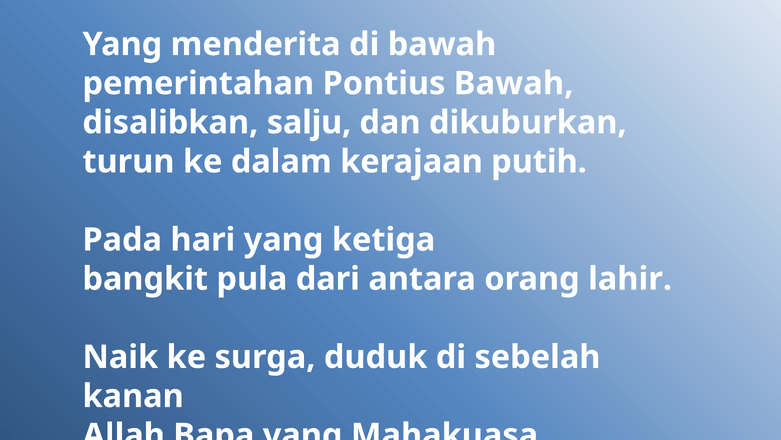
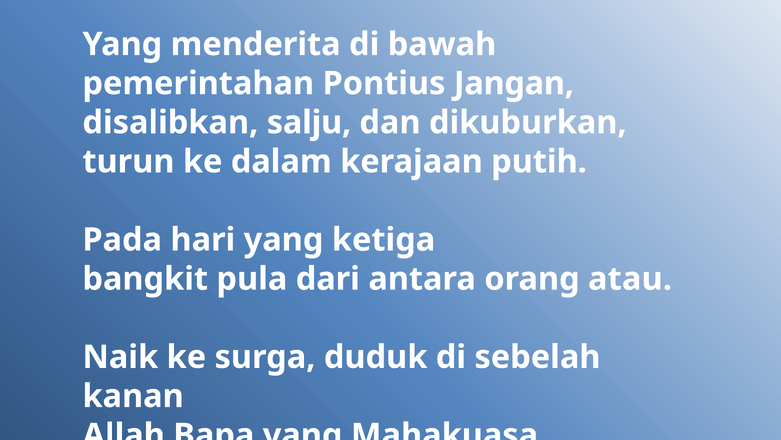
Pontius Bawah: Bawah -> Jangan
lahir: lahir -> atau
